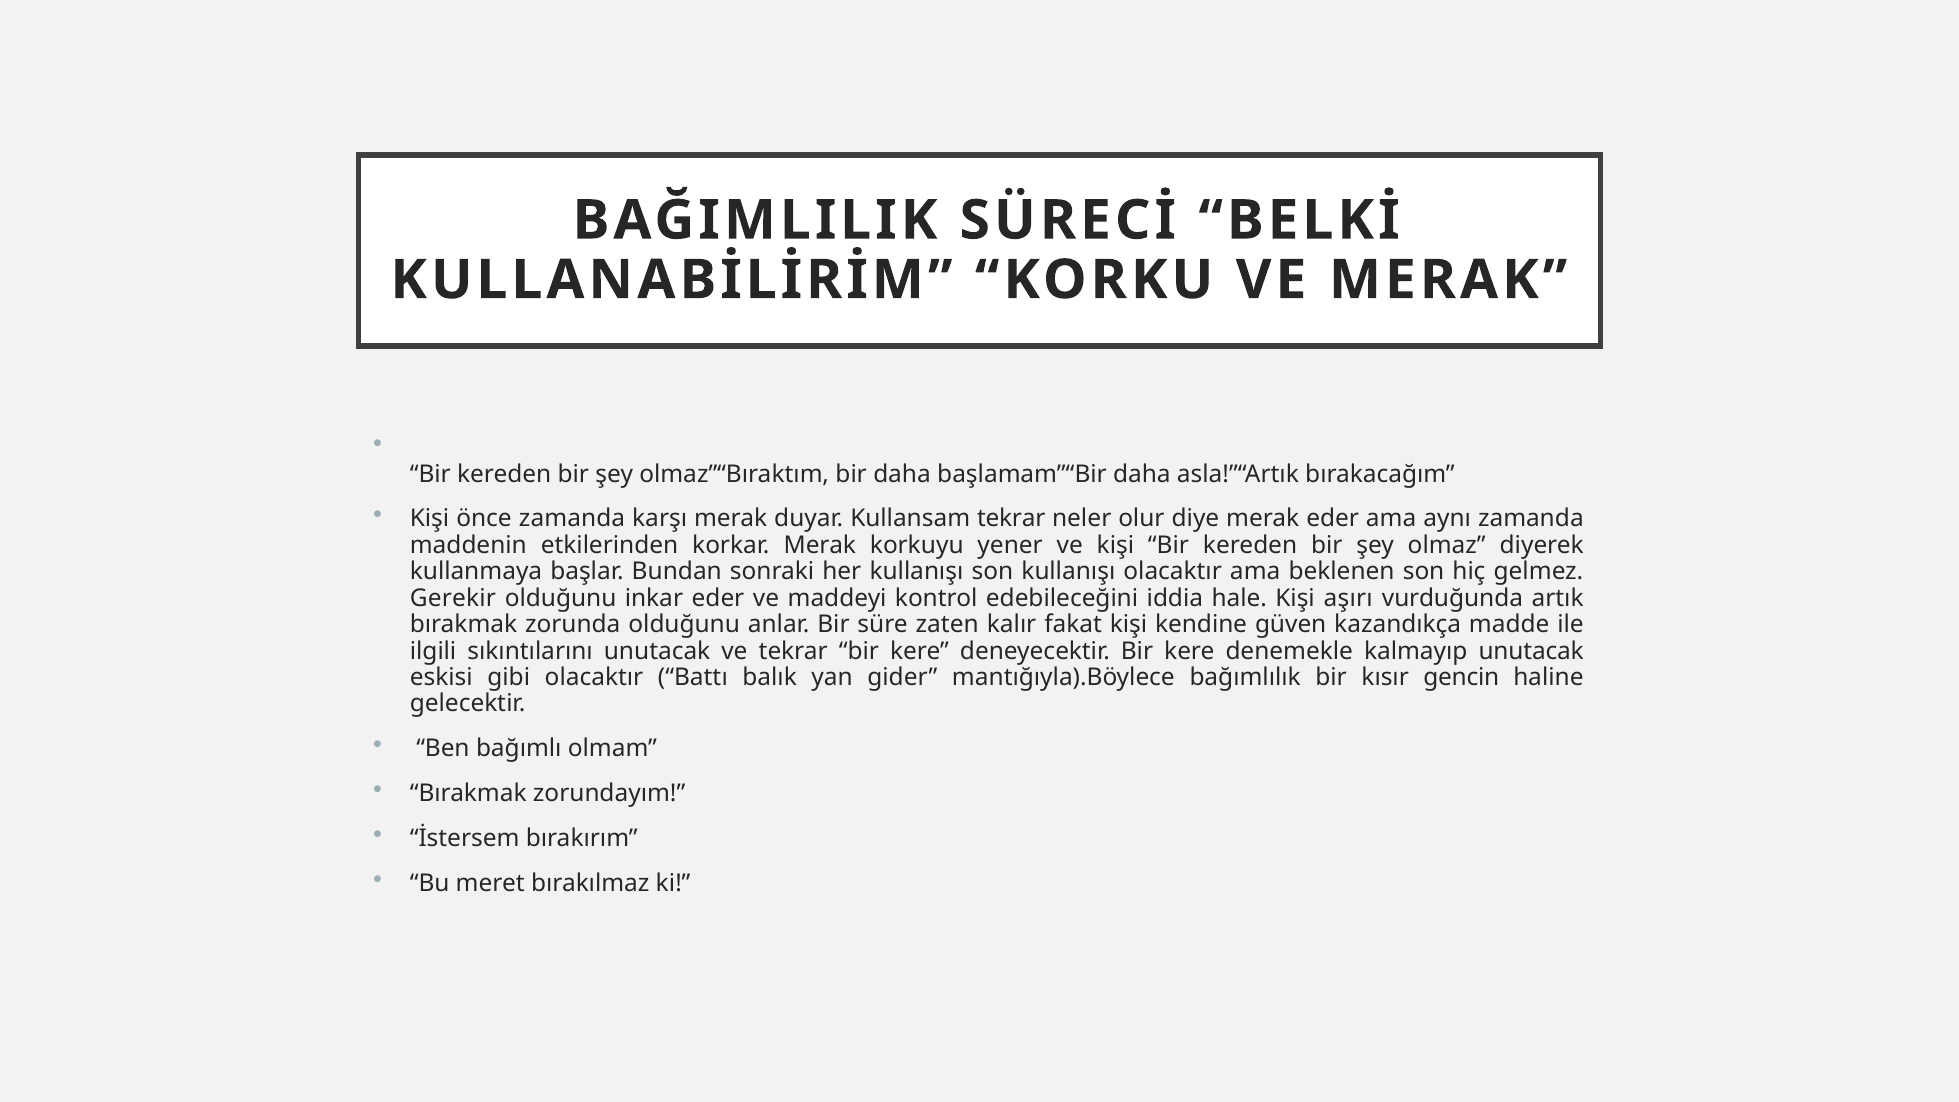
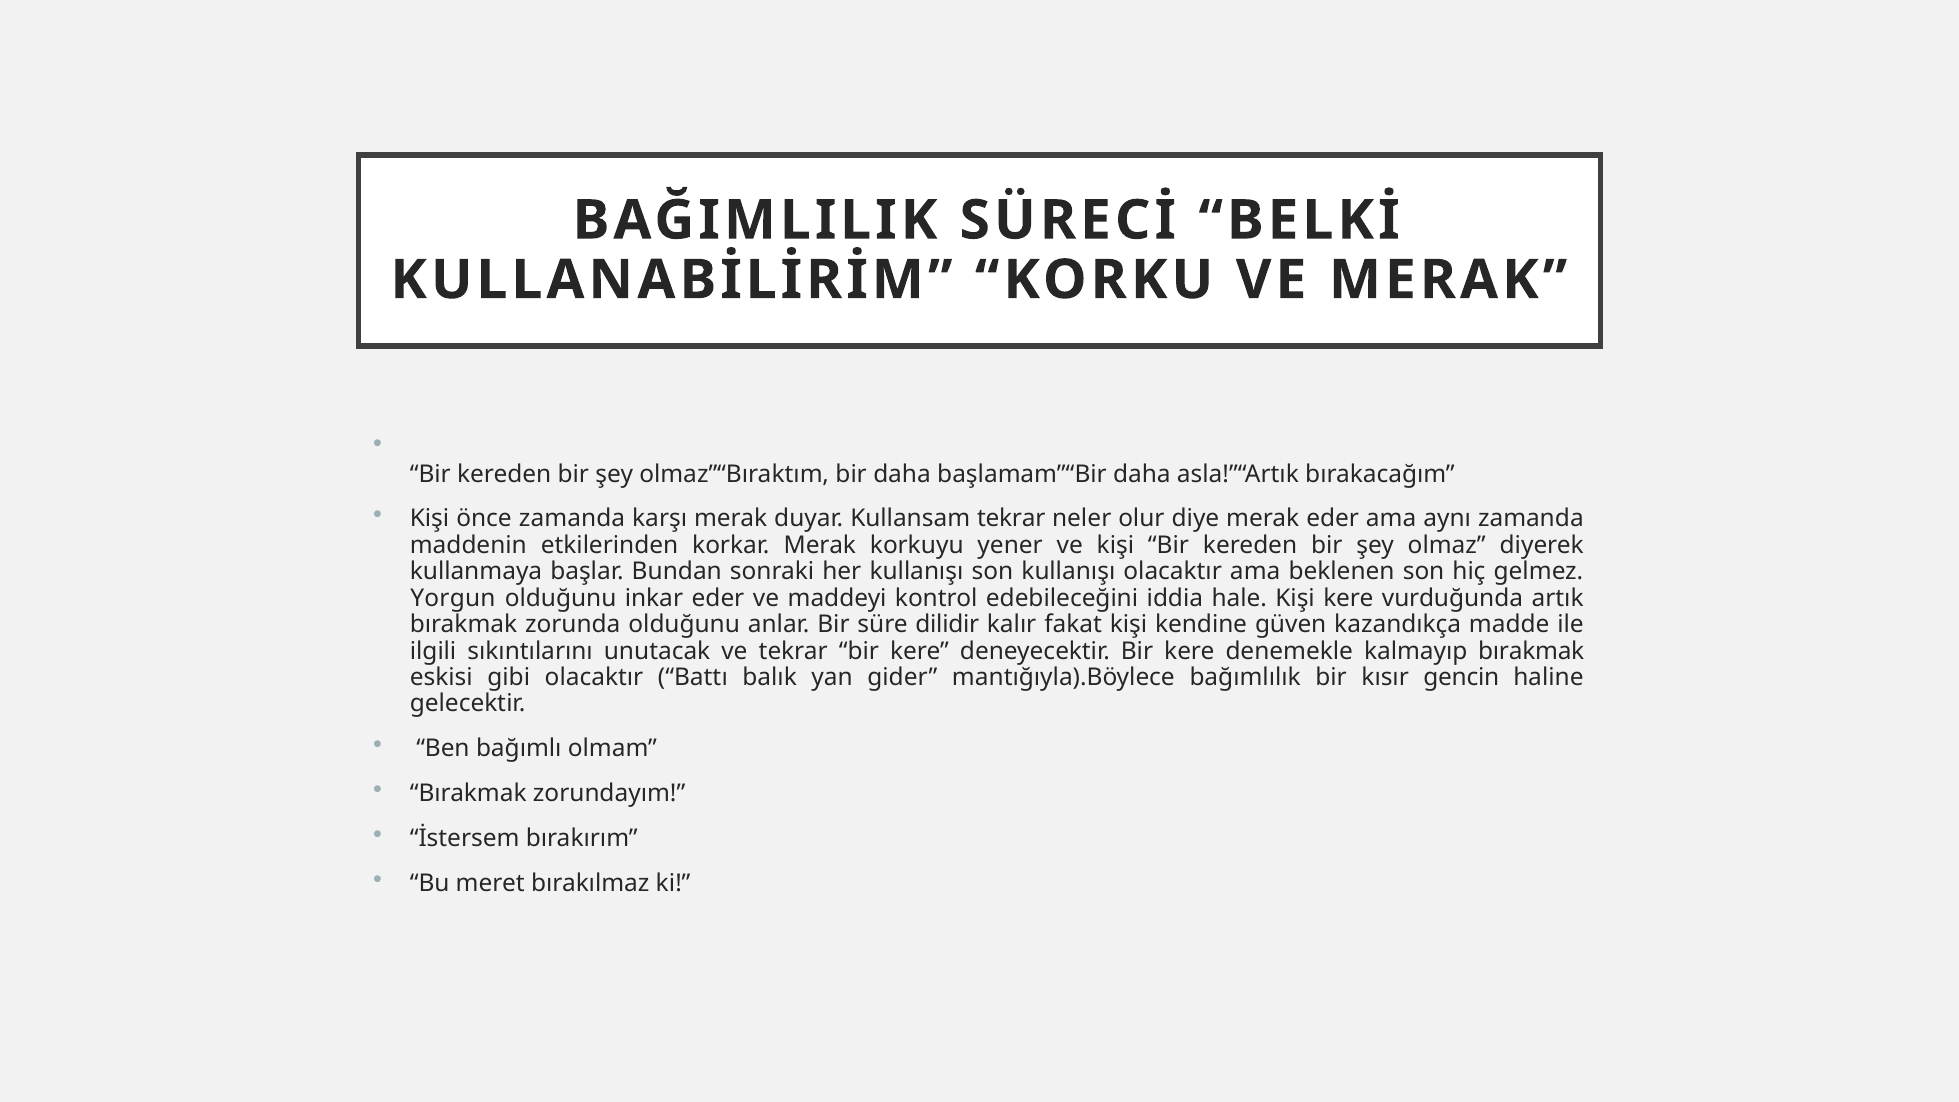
Gerekir: Gerekir -> Yorgun
Kişi aşırı: aşırı -> kere
zaten: zaten -> dilidir
kalmayıp unutacak: unutacak -> bırakmak
